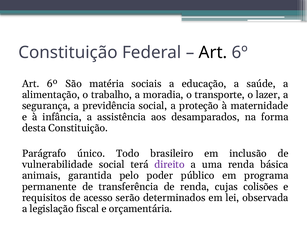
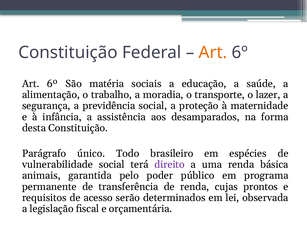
Art at (213, 53) colour: black -> orange
inclusão: inclusão -> espécies
colisões: colisões -> prontos
